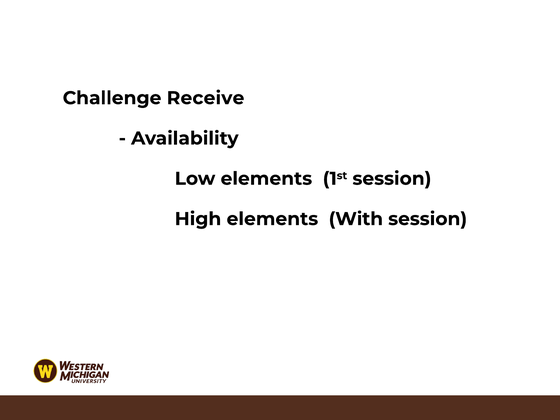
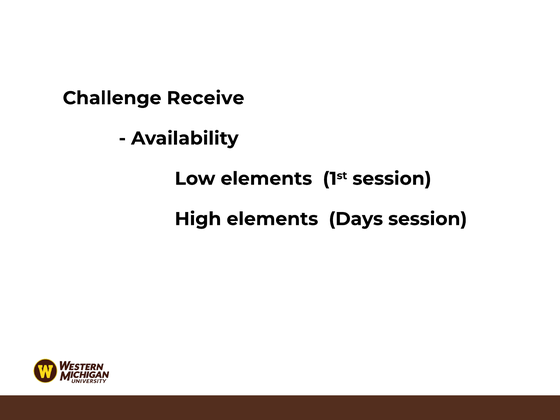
With: With -> Days
